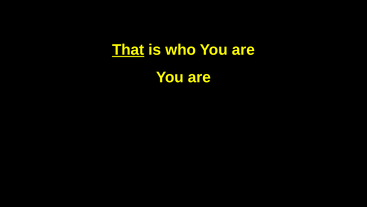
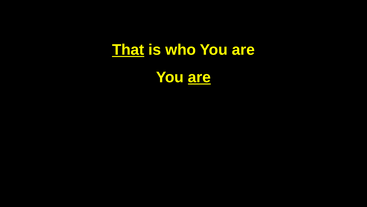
are at (199, 77) underline: none -> present
